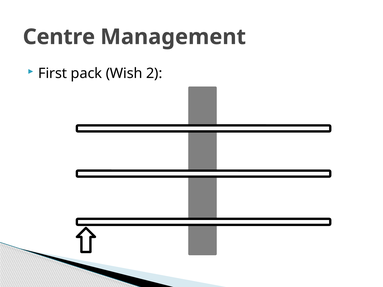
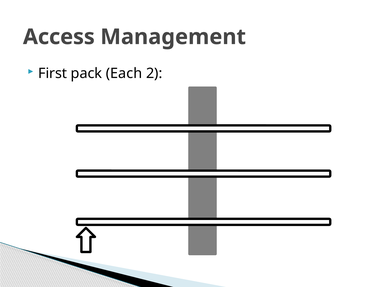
Centre: Centre -> Access
Wish: Wish -> Each
